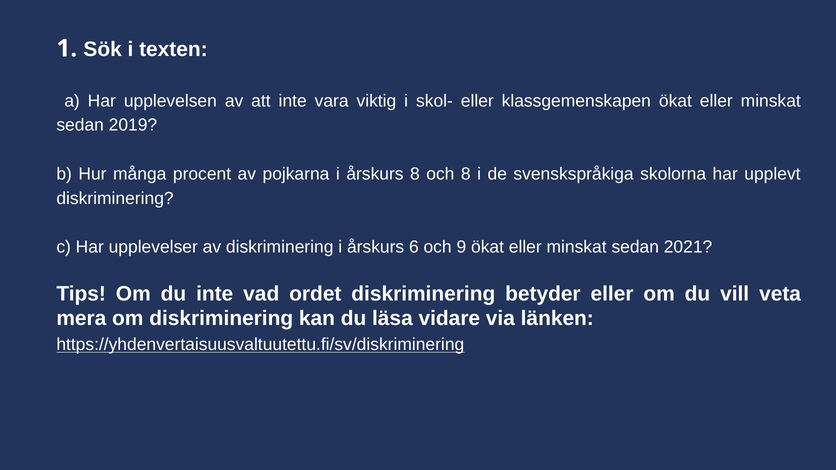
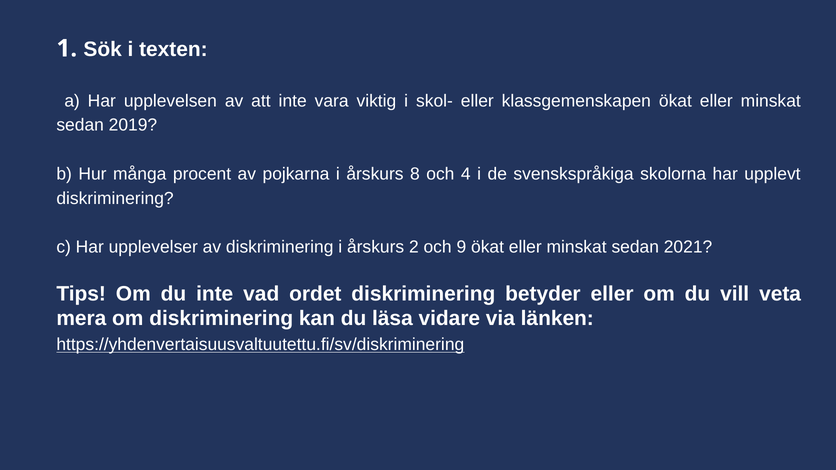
och 8: 8 -> 4
6: 6 -> 2
